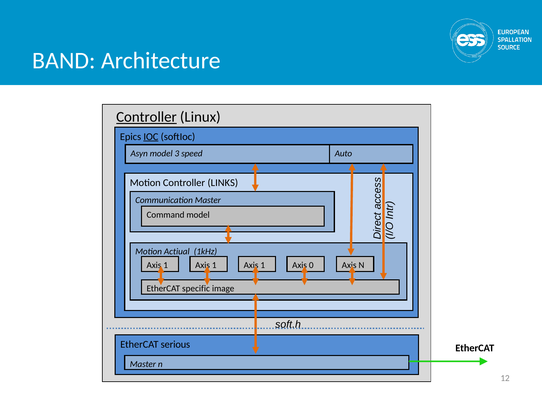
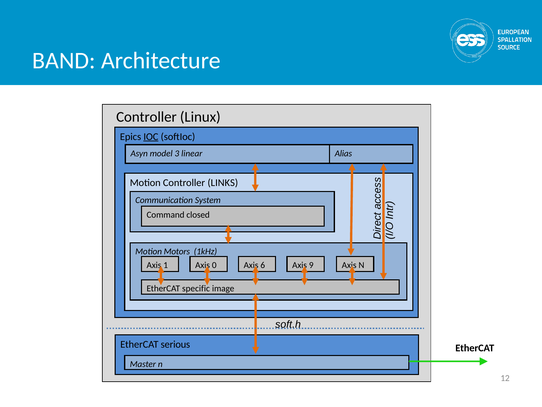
Controller at (146, 117) underline: present -> none
speed: speed -> linear
Auto: Auto -> Alias
Communication Master: Master -> System
Command model: model -> closed
Actiual: Actiual -> Motors
1 at (214, 265): 1 -> 0
1 at (263, 265): 1 -> 6
0: 0 -> 9
